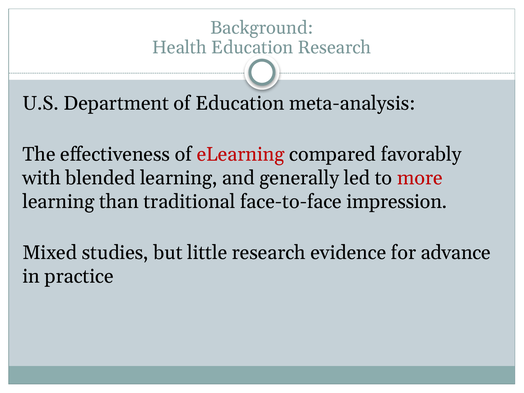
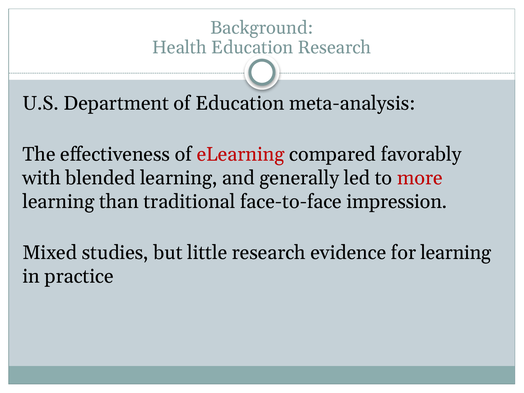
for advance: advance -> learning
